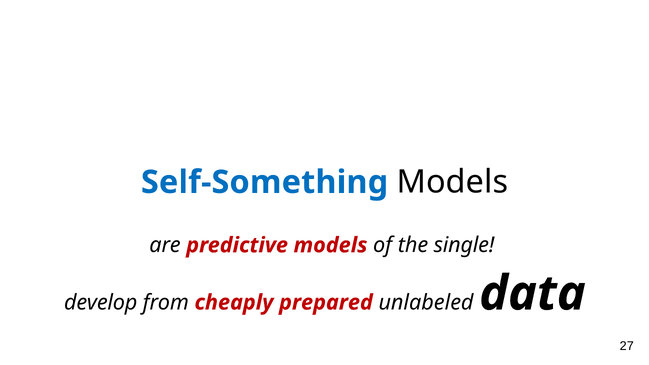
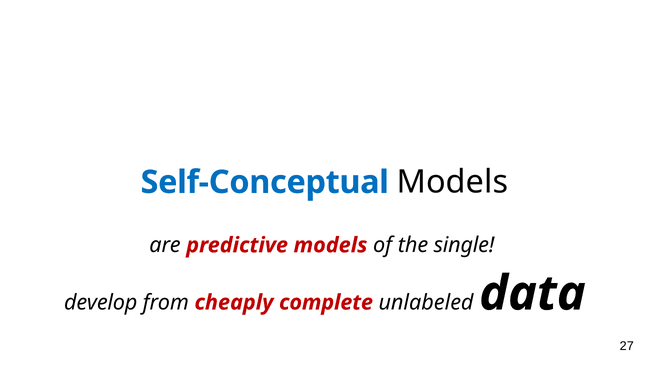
Self-Something: Self-Something -> Self-Conceptual
prepared: prepared -> complete
